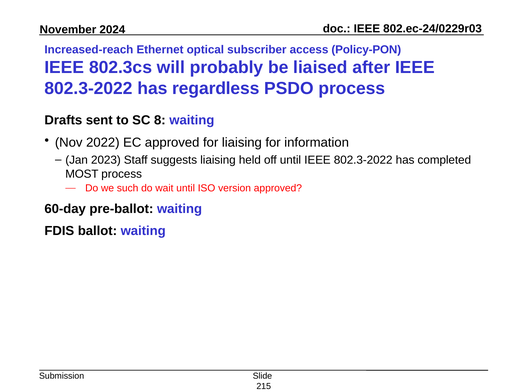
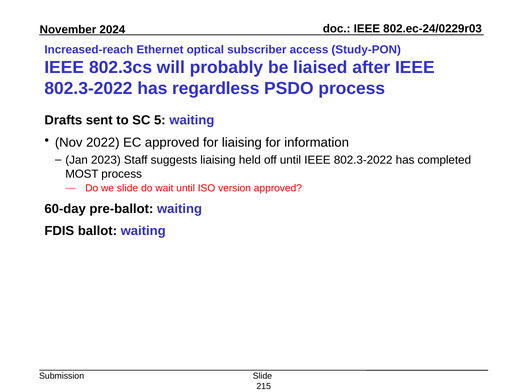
Policy-PON: Policy-PON -> Study-PON
8: 8 -> 5
we such: such -> slide
